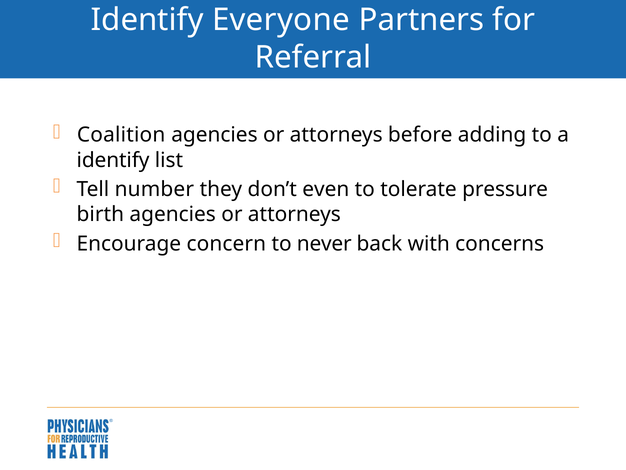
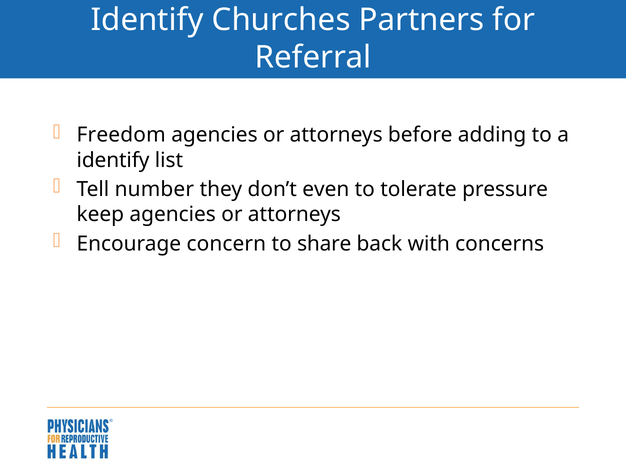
Everyone: Everyone -> Churches
Coalition: Coalition -> Freedom
birth: birth -> keep
never: never -> share
